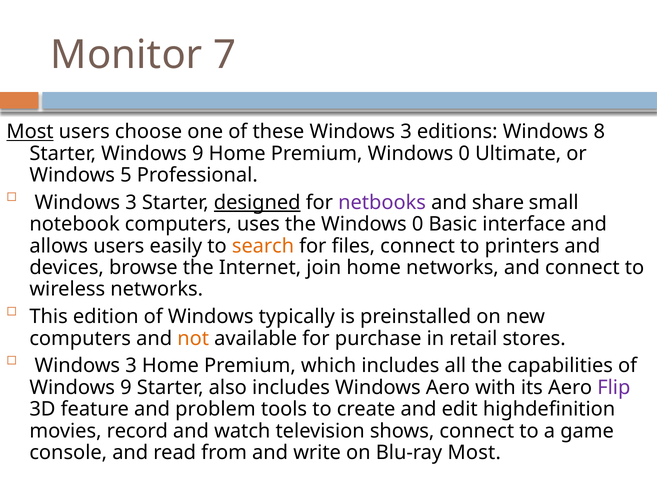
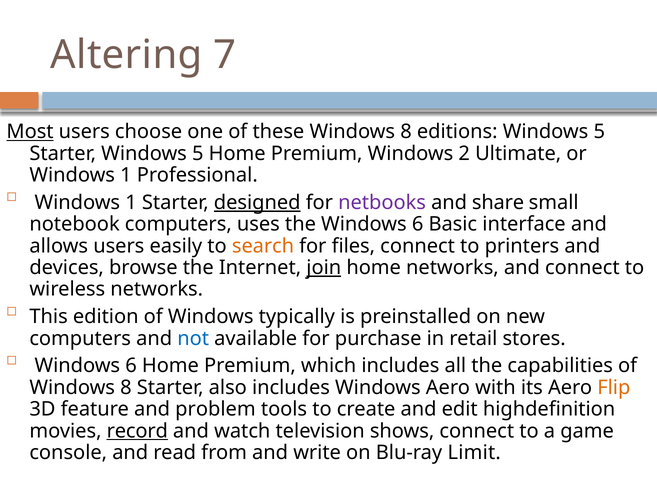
Monitor: Monitor -> Altering
these Windows 3: 3 -> 8
editions Windows 8: 8 -> 5
Starter Windows 9: 9 -> 5
Premium Windows 0: 0 -> 2
5 at (126, 175): 5 -> 1
3 at (131, 202): 3 -> 1
the Windows 0: 0 -> 6
join underline: none -> present
not colour: orange -> blue
3 at (131, 366): 3 -> 6
9 at (126, 387): 9 -> 8
Flip colour: purple -> orange
record underline: none -> present
Blu-ray Most: Most -> Limit
